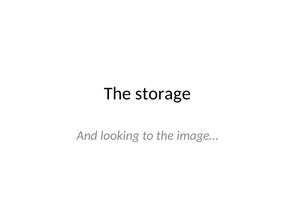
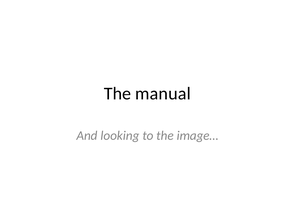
storage: storage -> manual
